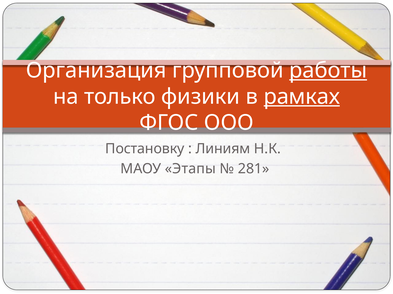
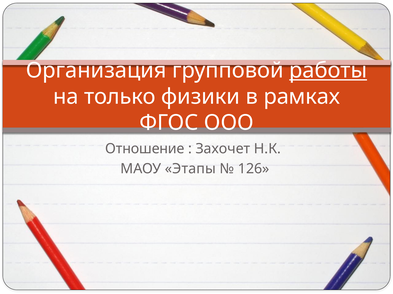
рамках underline: present -> none
Постановку: Постановку -> Отношение
Линиям: Линиям -> Захочет
281: 281 -> 126
